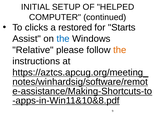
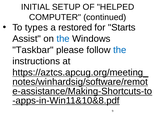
clicks: clicks -> types
Relative: Relative -> Taskbar
the at (120, 50) colour: orange -> blue
